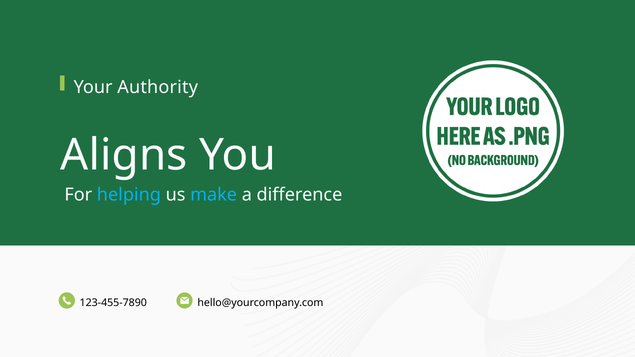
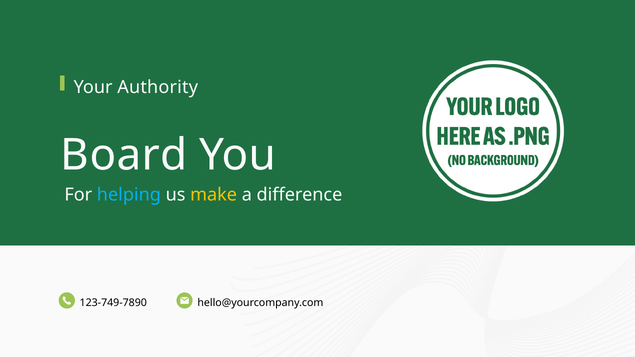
Aligns: Aligns -> Board
make colour: light blue -> yellow
123-455-7890: 123-455-7890 -> 123-749-7890
